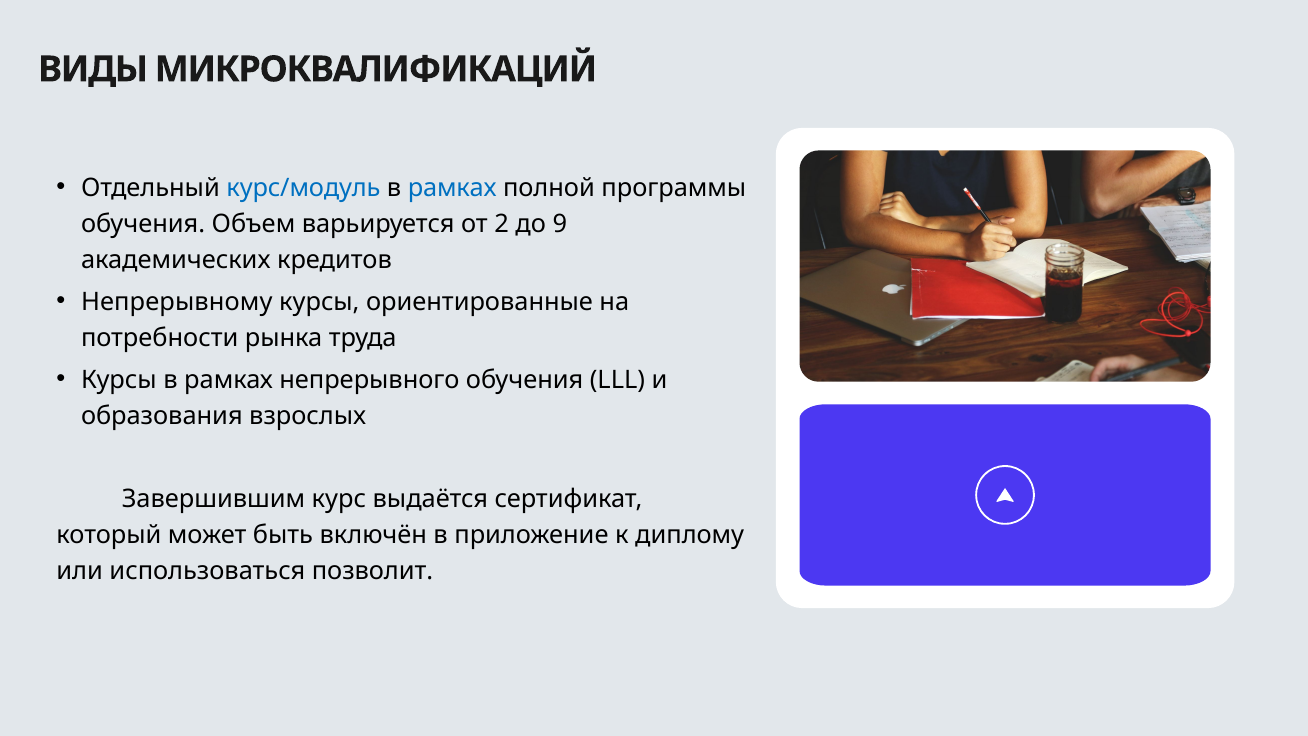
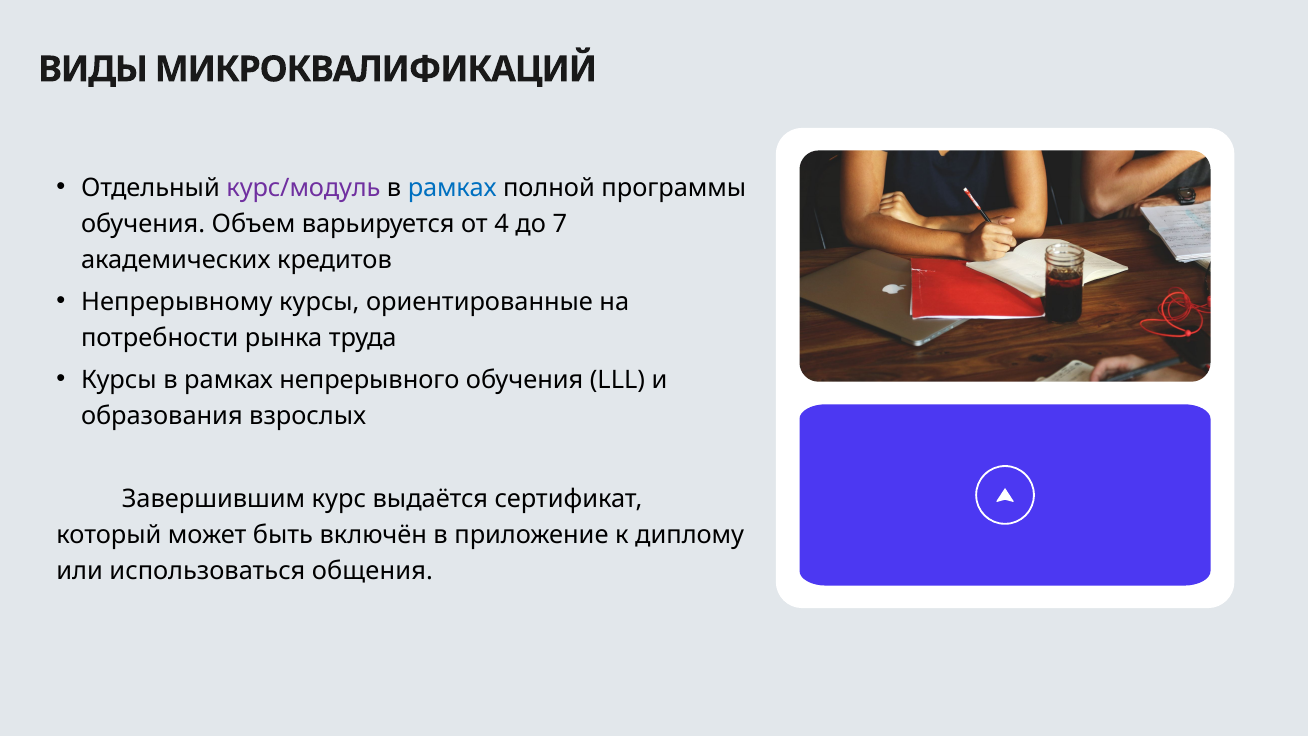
курс/модуль colour: blue -> purple
2: 2 -> 4
9: 9 -> 7
позволит: позволит -> общения
